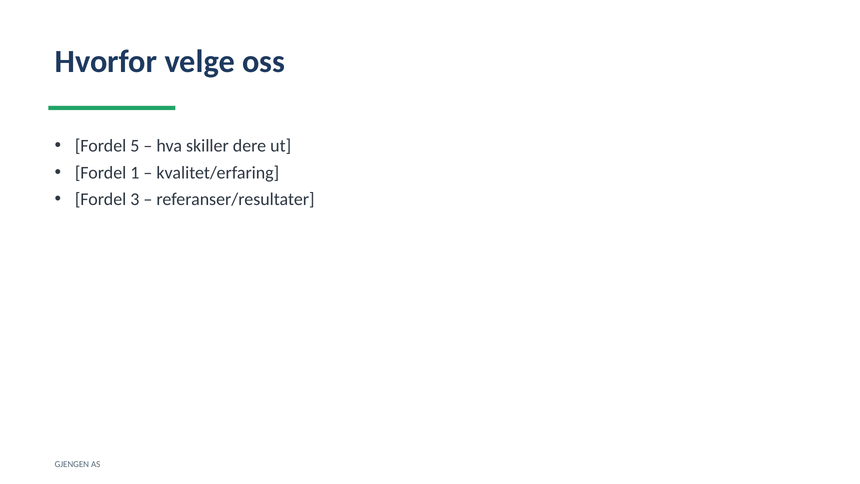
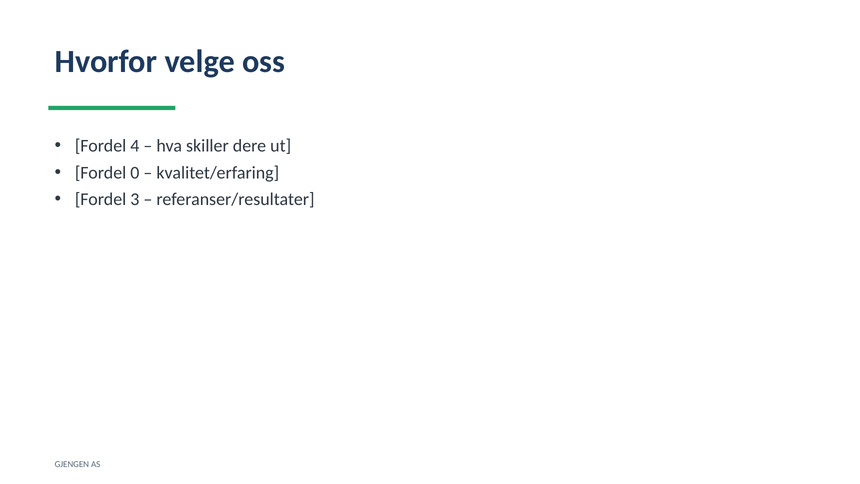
5: 5 -> 4
1: 1 -> 0
